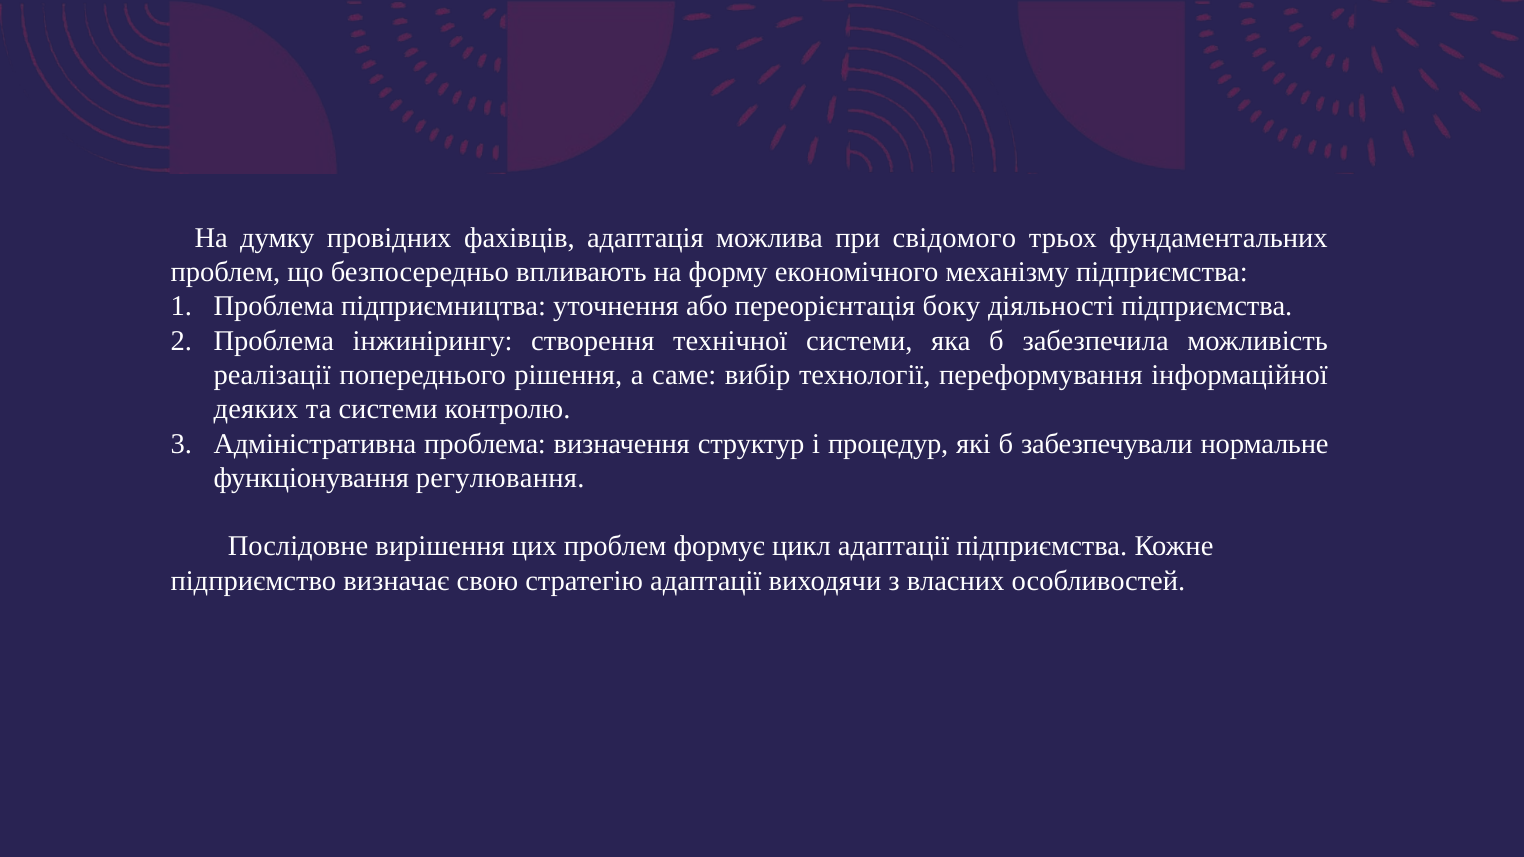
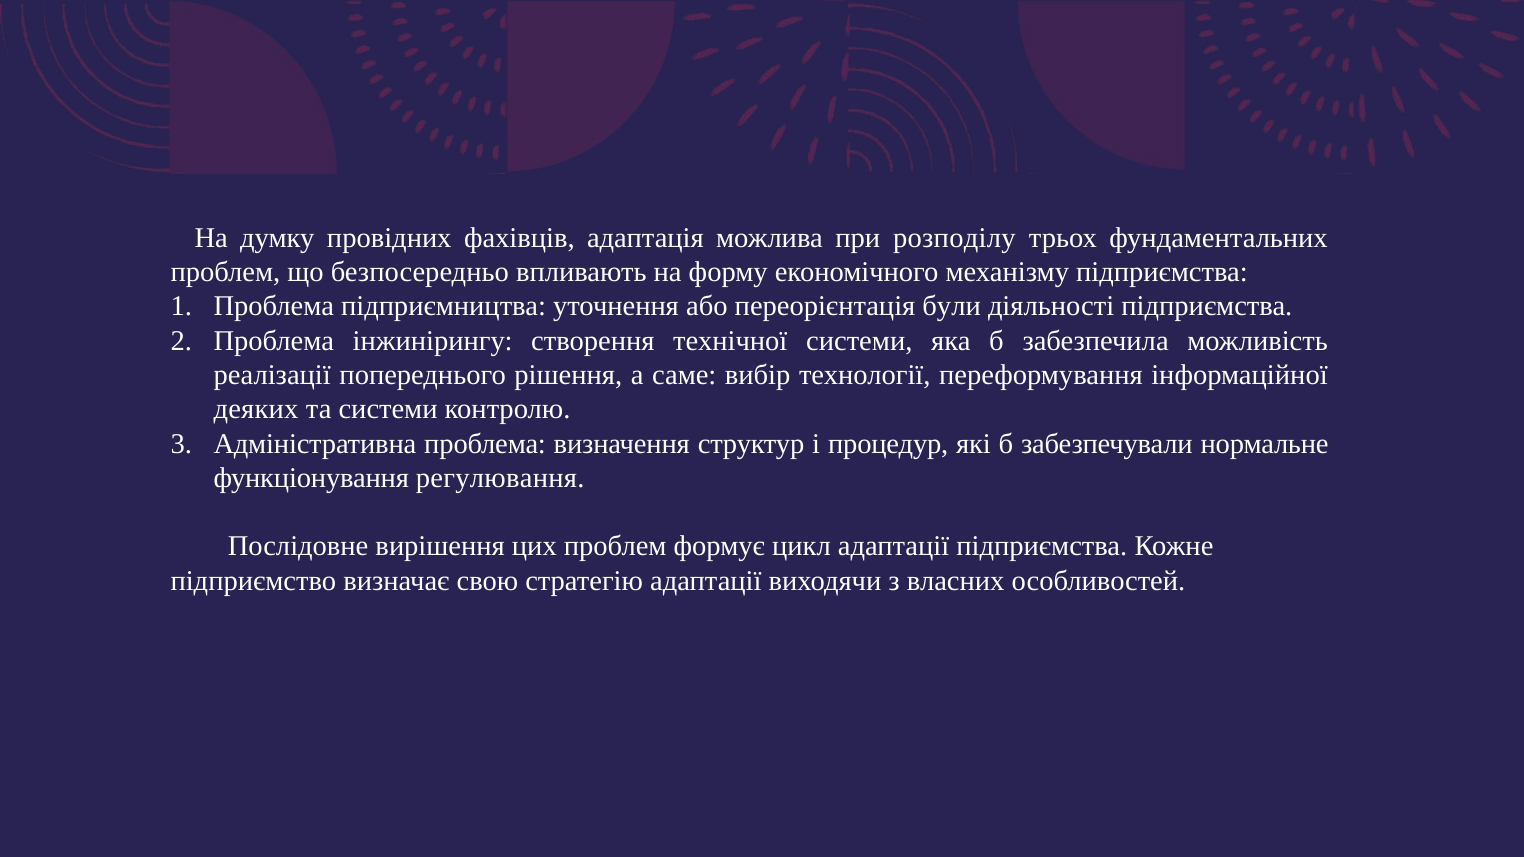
свідомого: свідомого -> розподілу
боку: боку -> були
